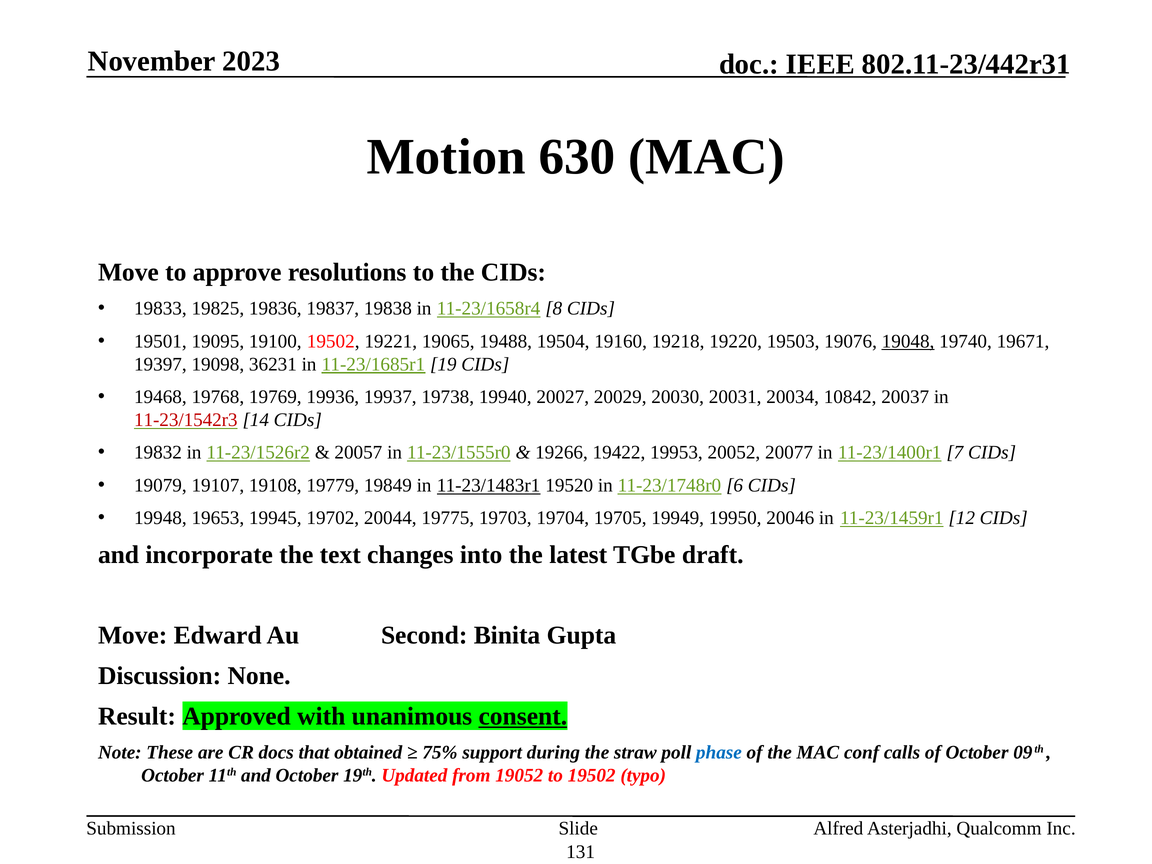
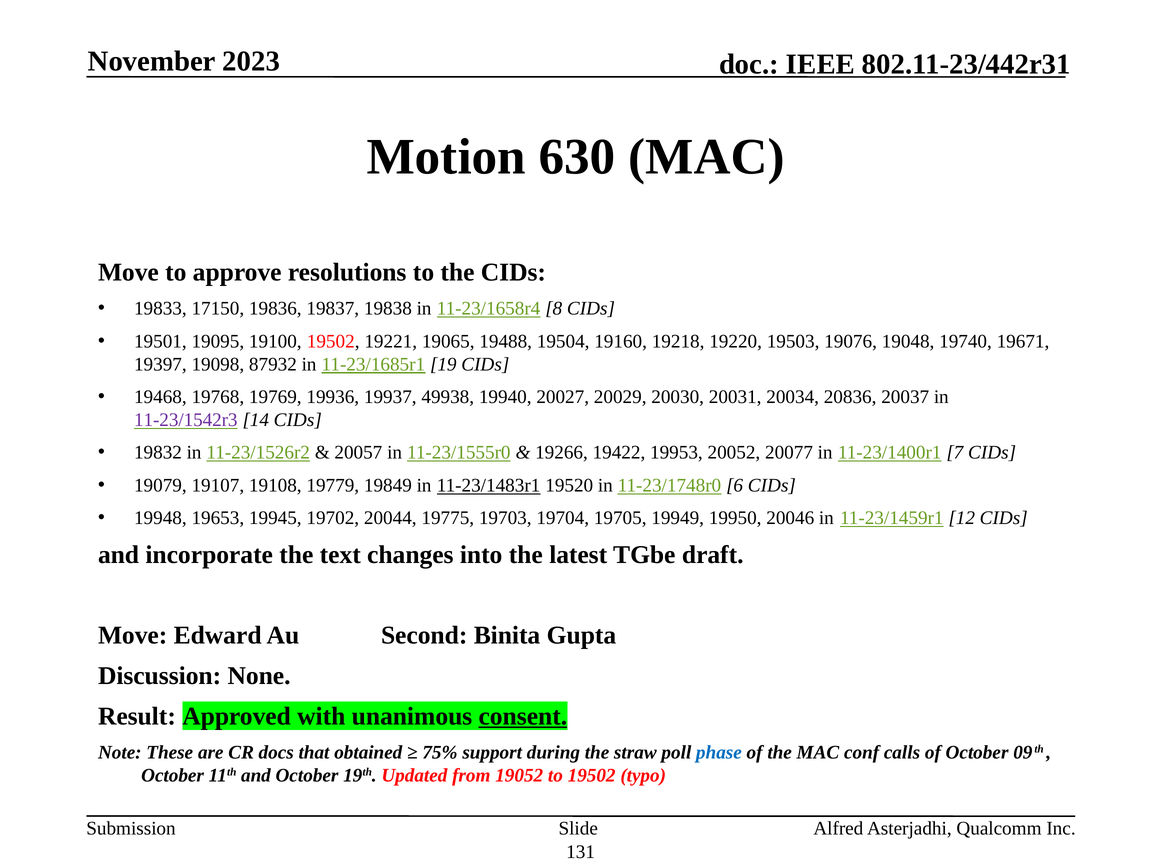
19825: 19825 -> 17150
19048 underline: present -> none
36231: 36231 -> 87932
19738: 19738 -> 49938
10842: 10842 -> 20836
11-23/1542r3 colour: red -> purple
